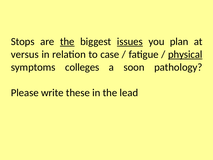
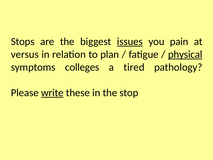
the at (67, 42) underline: present -> none
plan: plan -> pain
case: case -> plan
soon: soon -> tired
write underline: none -> present
lead: lead -> stop
